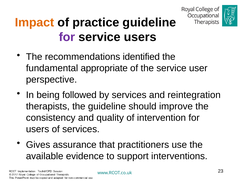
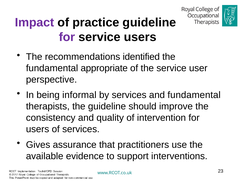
Impact colour: orange -> purple
followed: followed -> informal
and reintegration: reintegration -> fundamental
